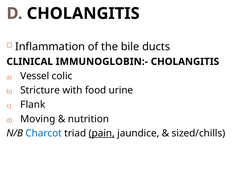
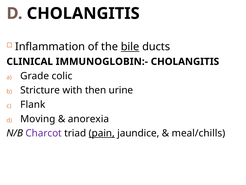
bile underline: none -> present
Vessel: Vessel -> Grade
food: food -> then
nutrition: nutrition -> anorexia
Charcot colour: blue -> purple
sized/chills: sized/chills -> meal/chills
